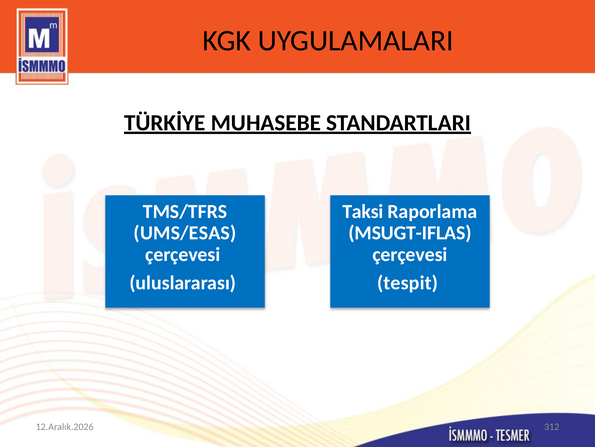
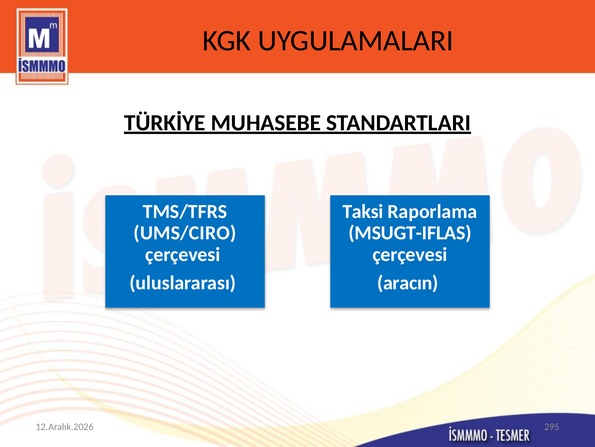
UMS/ESAS: UMS/ESAS -> UMS/CIRO
tespit: tespit -> aracın
312: 312 -> 295
